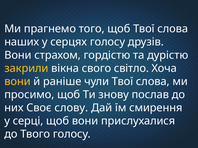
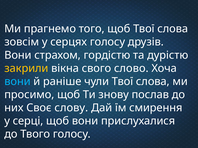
наших: наших -> зовсім
світло: світло -> слово
вони at (17, 82) colour: yellow -> light blue
